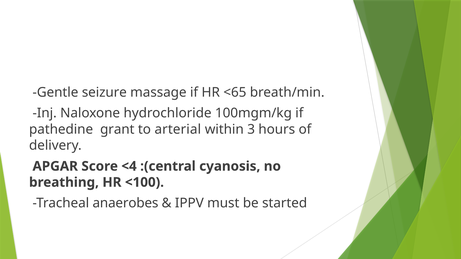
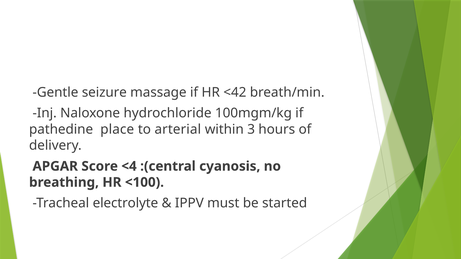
<65: <65 -> <42
grant: grant -> place
anaerobes: anaerobes -> electrolyte
